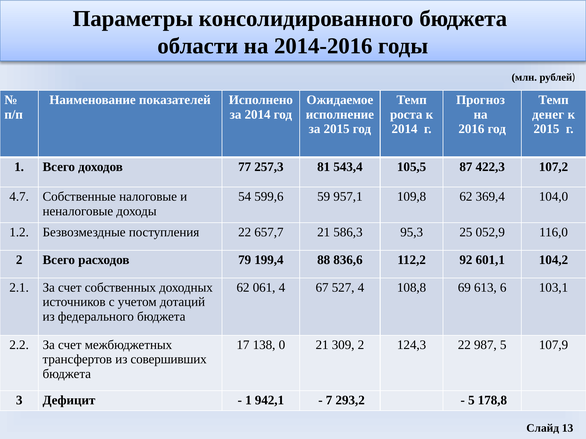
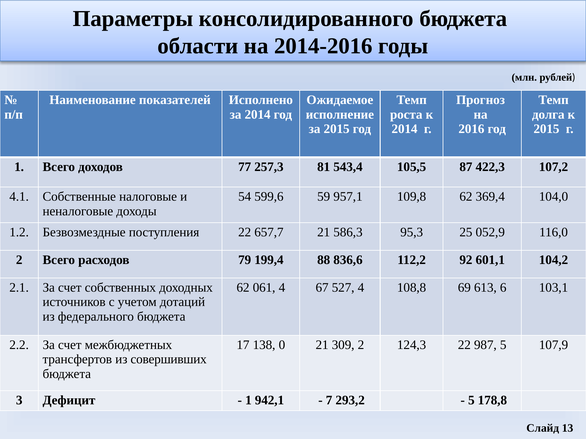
денег: денег -> долга
4.7: 4.7 -> 4.1
